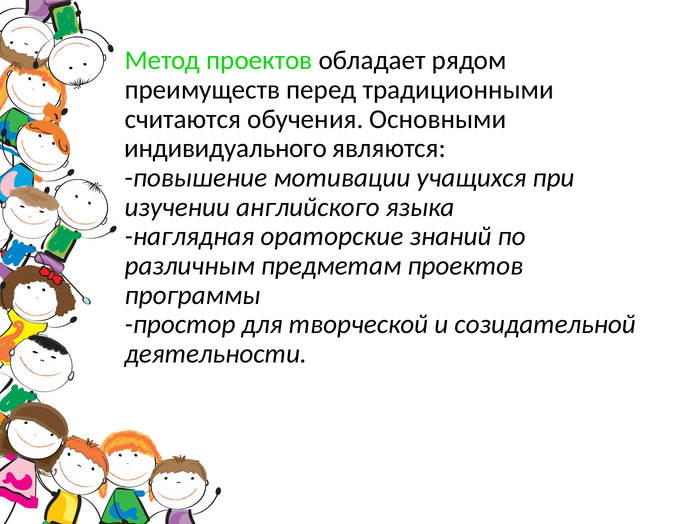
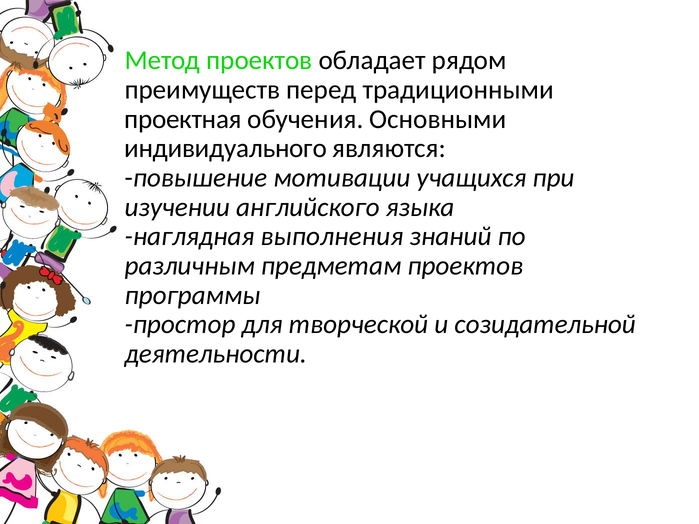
считаются: считаются -> проектная
ораторские: ораторские -> выполнения
